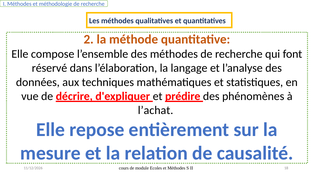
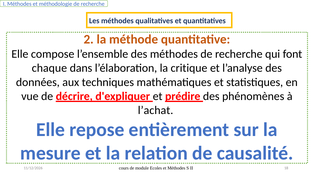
réservé: réservé -> chaque
langage: langage -> critique
